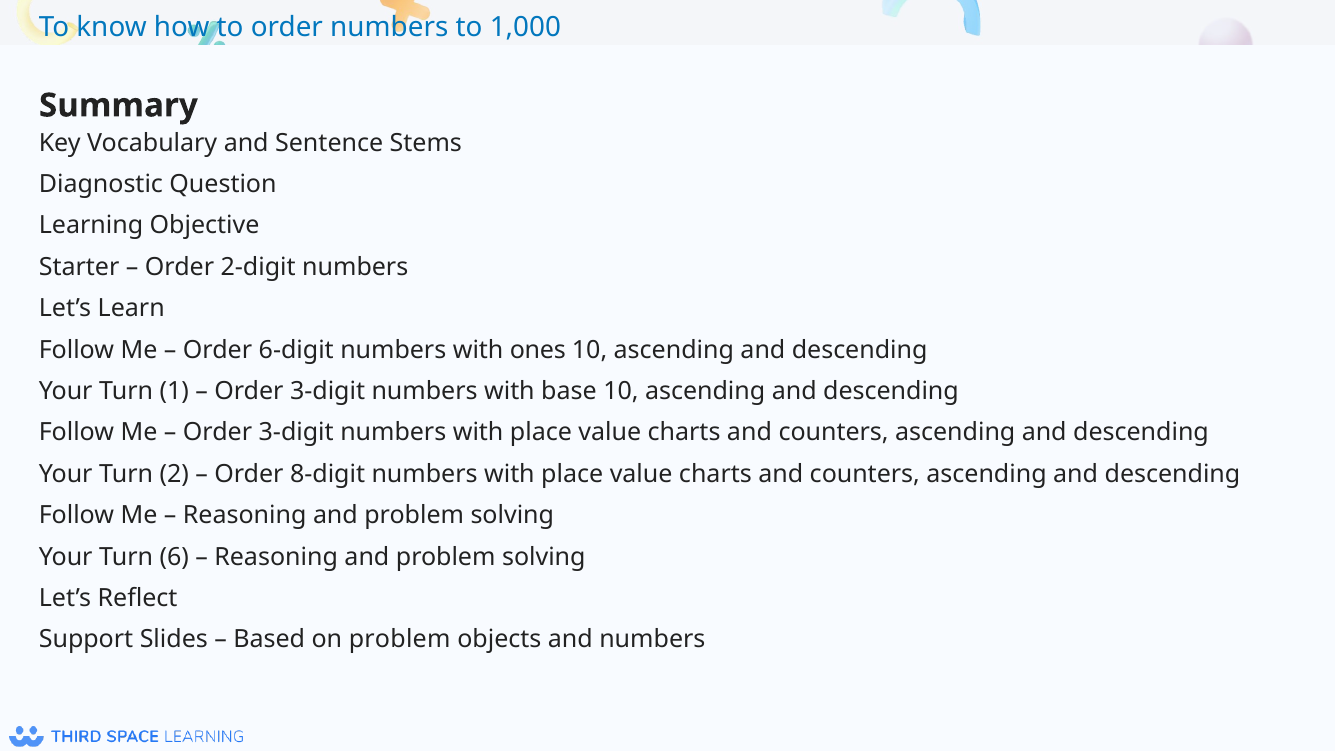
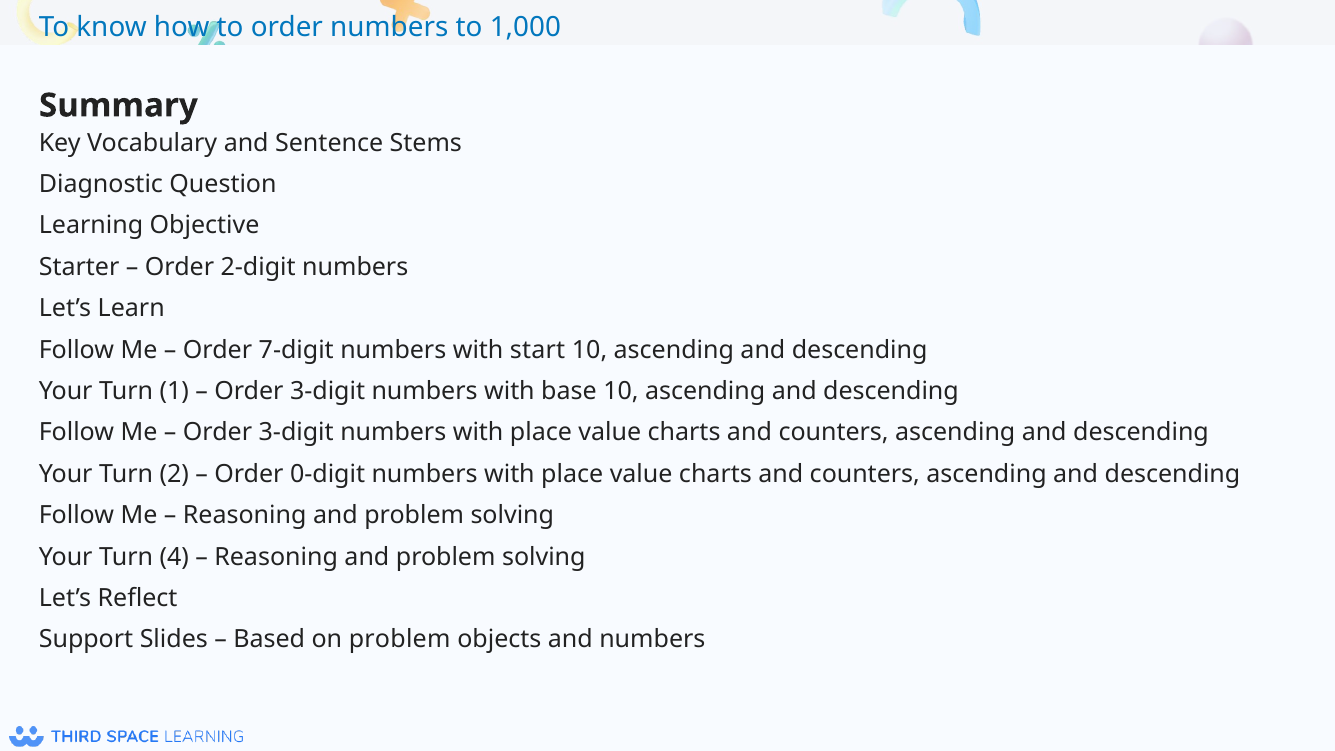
6-digit: 6-digit -> 7-digit
ones: ones -> start
8-digit: 8-digit -> 0-digit
6: 6 -> 4
